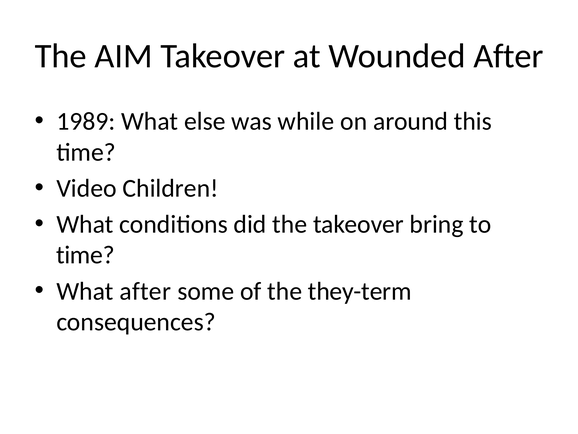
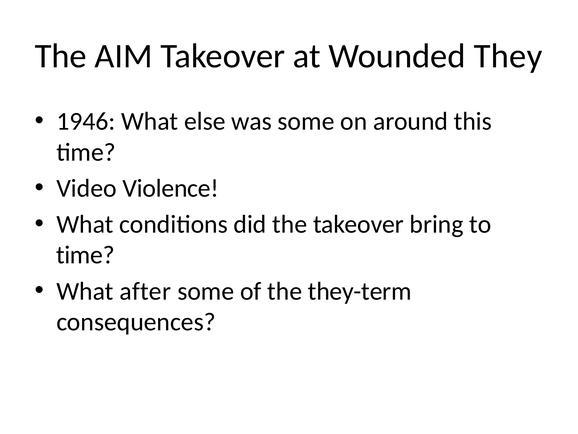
Wounded After: After -> They
1989: 1989 -> 1946
was while: while -> some
Children: Children -> Violence
